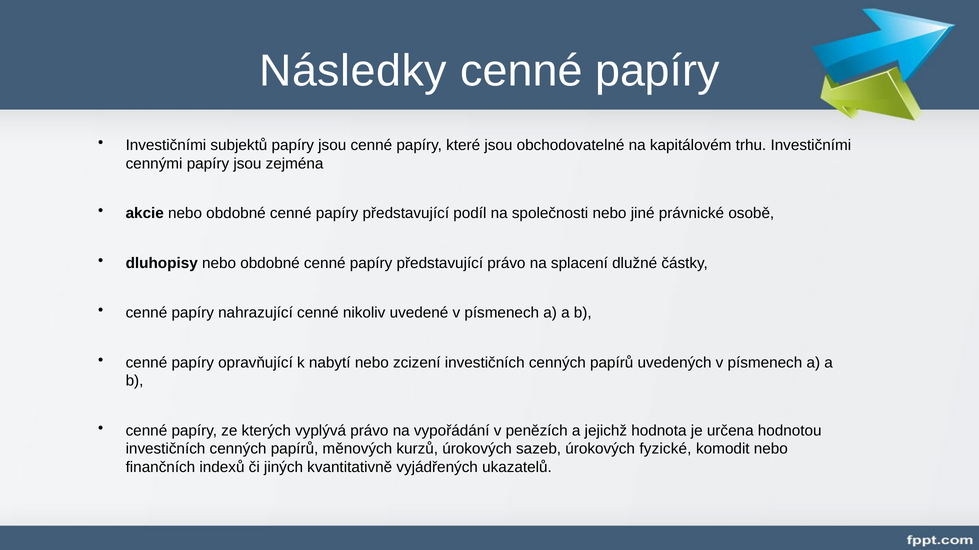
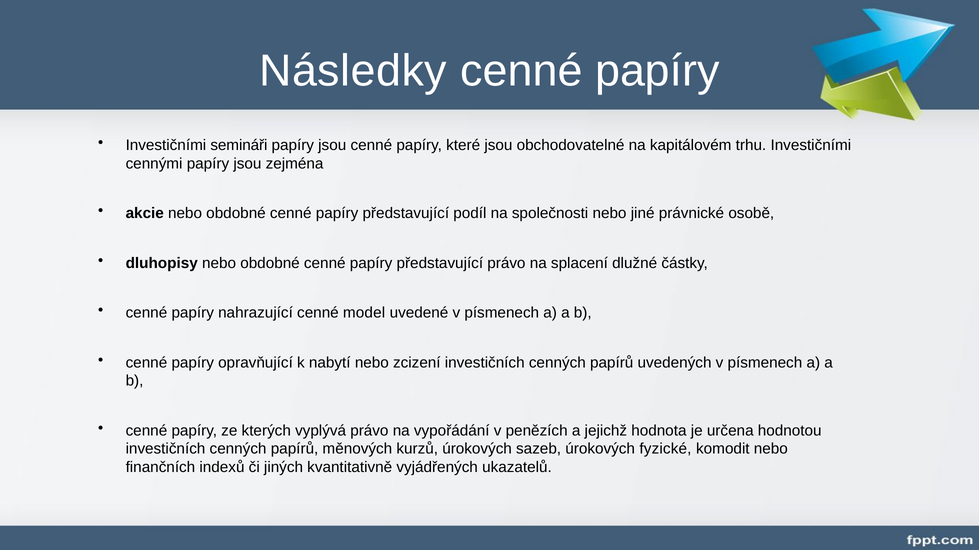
subjektů: subjektů -> semináři
nikoliv: nikoliv -> model
